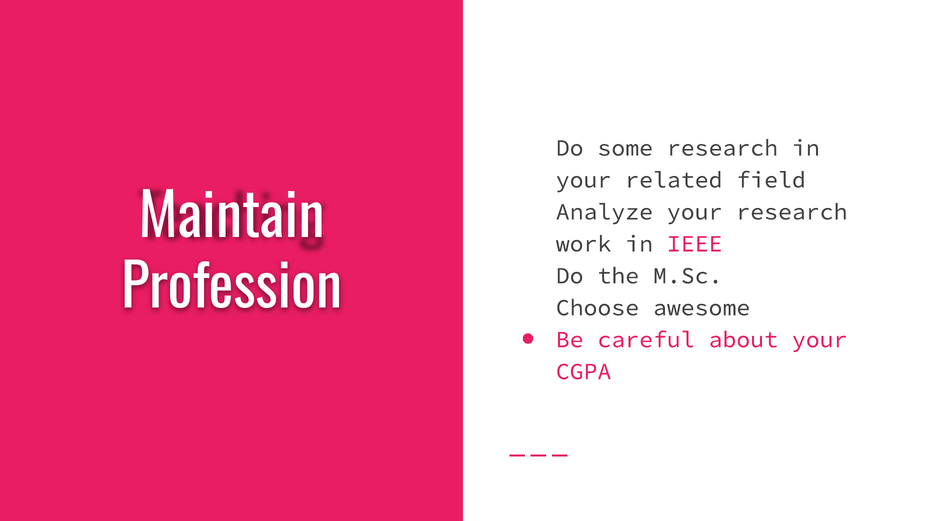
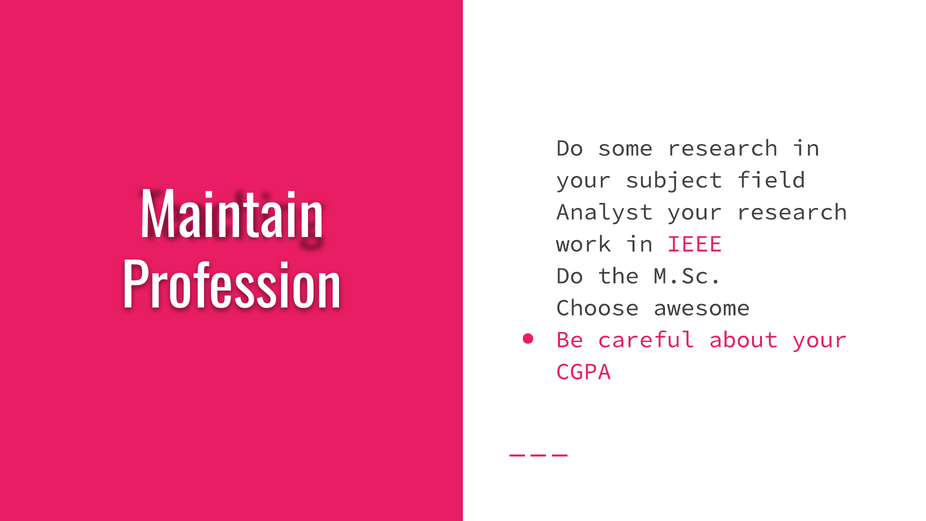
related: related -> subject
Analyze: Analyze -> Analyst
